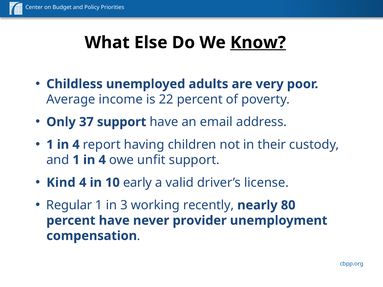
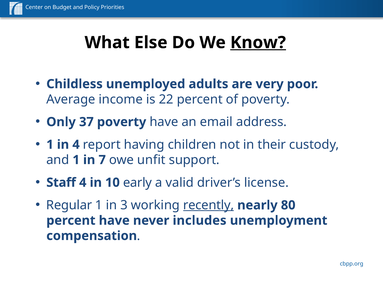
37 support: support -> poverty
and 1 in 4: 4 -> 7
Kind: Kind -> Staff
recently underline: none -> present
provider: provider -> includes
